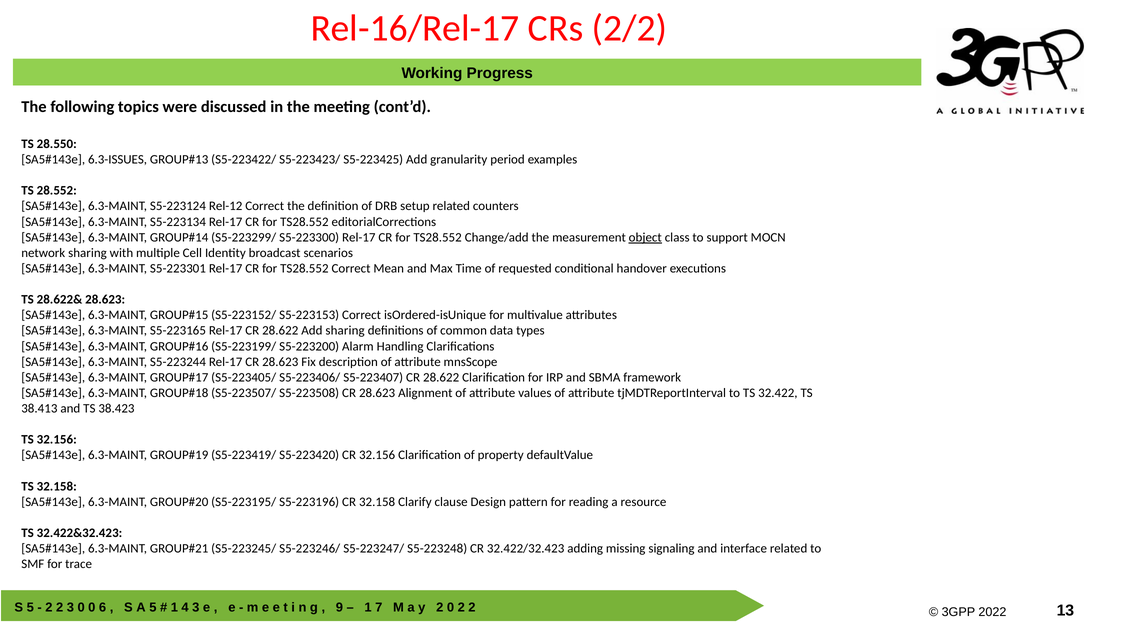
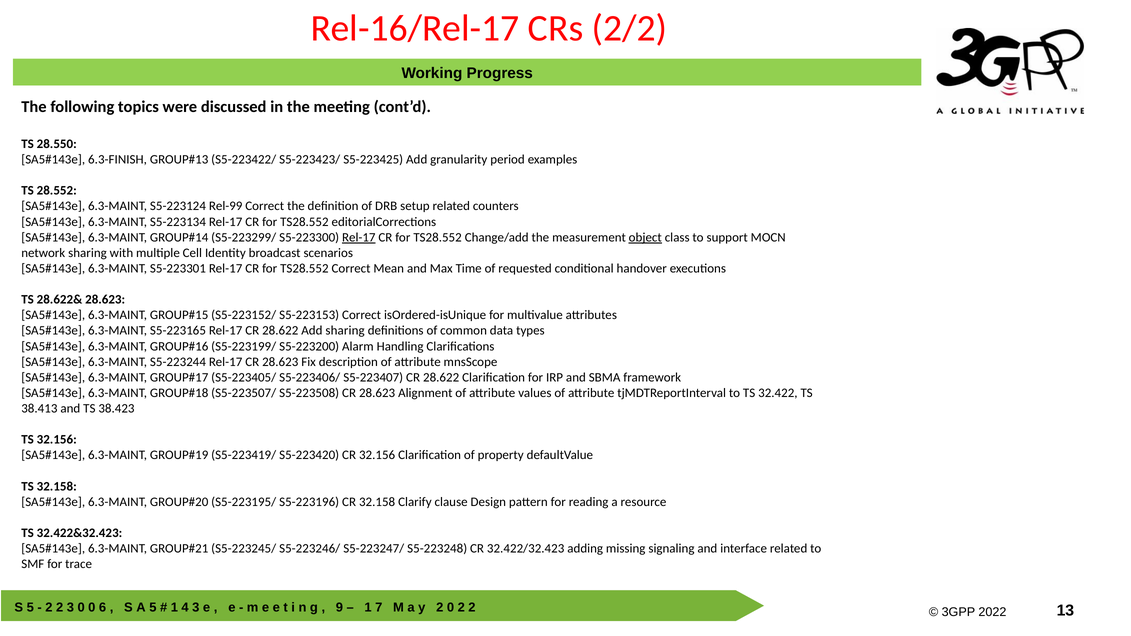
6.3-ISSUES: 6.3-ISSUES -> 6.3-FINISH
Rel-12: Rel-12 -> Rel-99
Rel-17 at (359, 237) underline: none -> present
